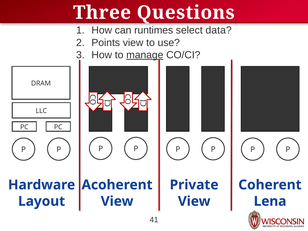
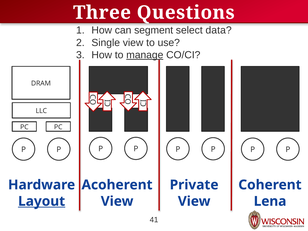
runtimes: runtimes -> segment
Points: Points -> Single
Layout underline: none -> present
